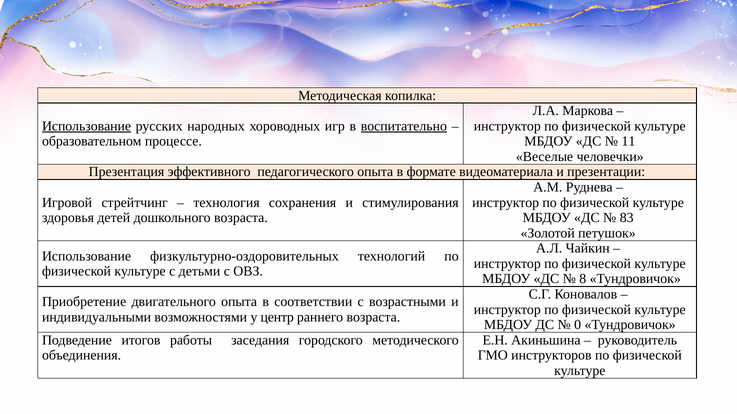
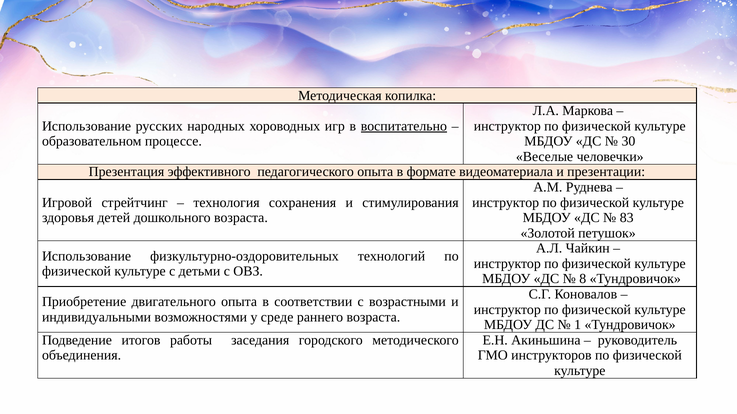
Использование at (87, 126) underline: present -> none
11: 11 -> 30
центр: центр -> среде
0: 0 -> 1
